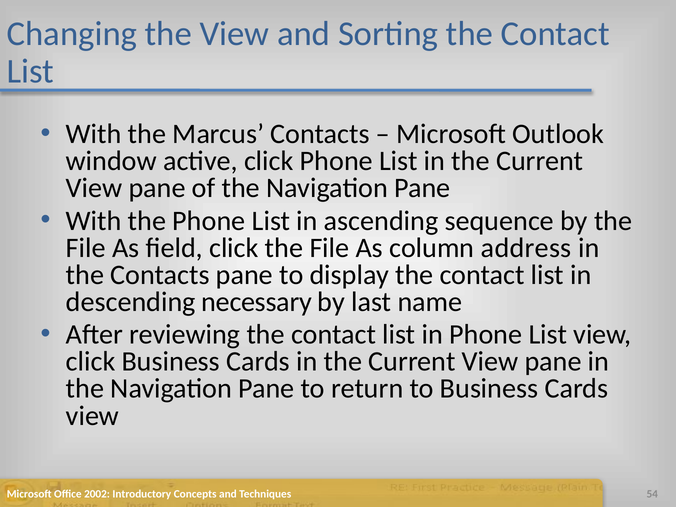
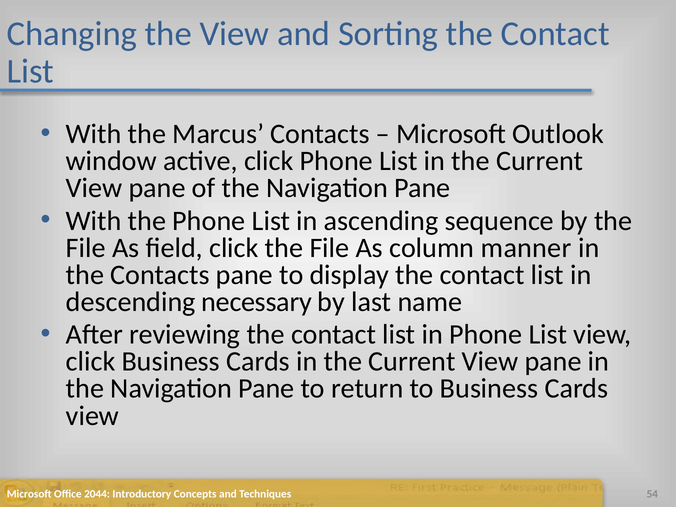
address: address -> manner
2002: 2002 -> 2044
